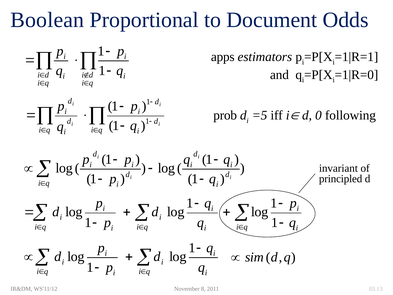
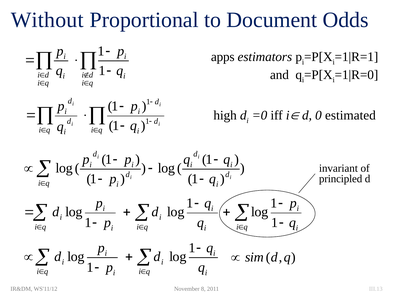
Boolean: Boolean -> Without
prob: prob -> high
=5: =5 -> =0
following: following -> estimated
